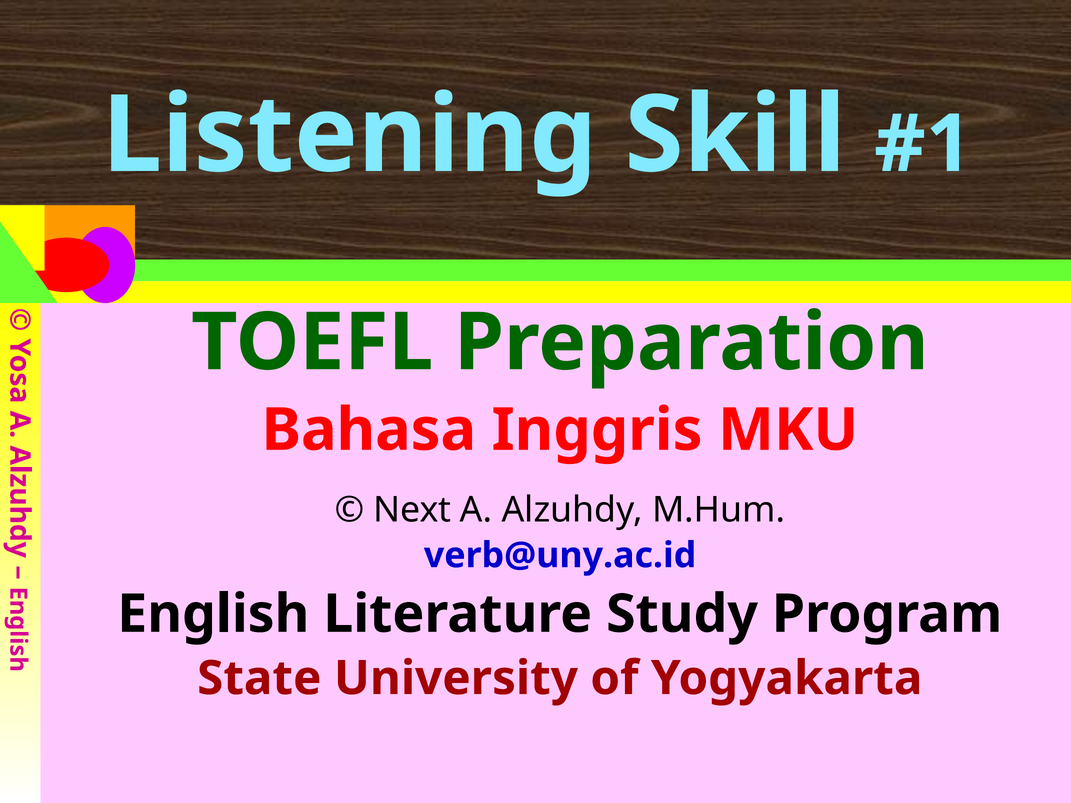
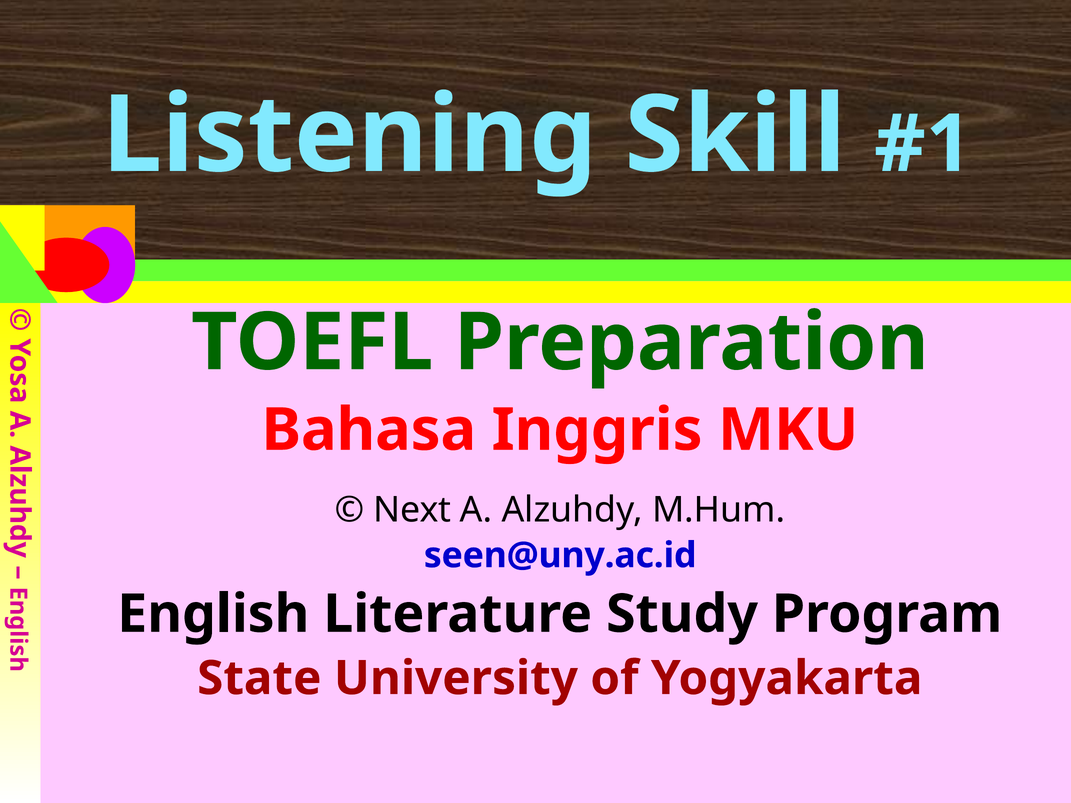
verb@uny.ac.id: verb@uny.ac.id -> seen@uny.ac.id
